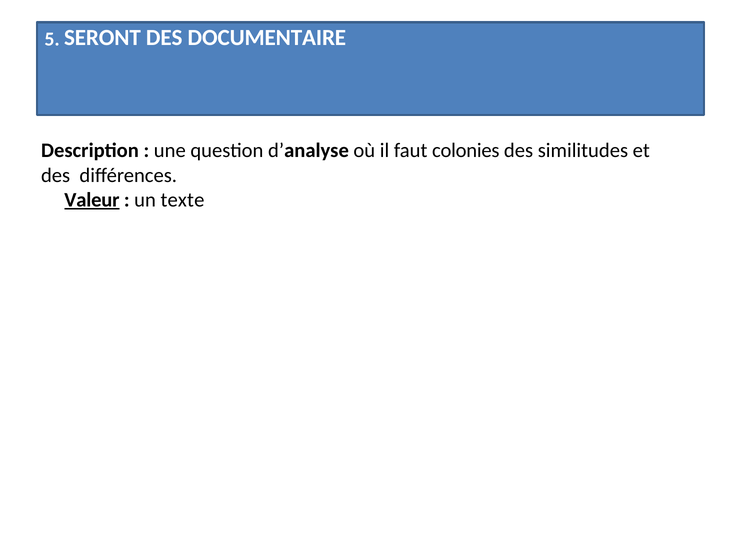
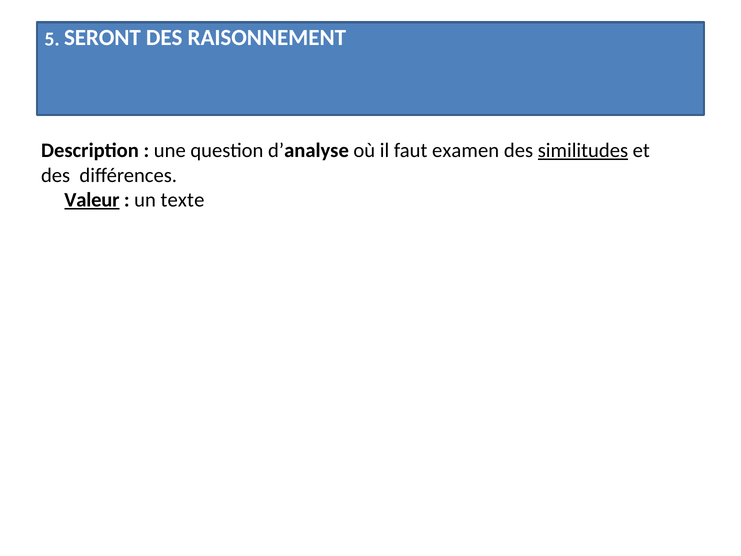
DOCUMENTAIRE: DOCUMENTAIRE -> RAISONNEMENT
colonies: colonies -> examen
similitudes underline: none -> present
